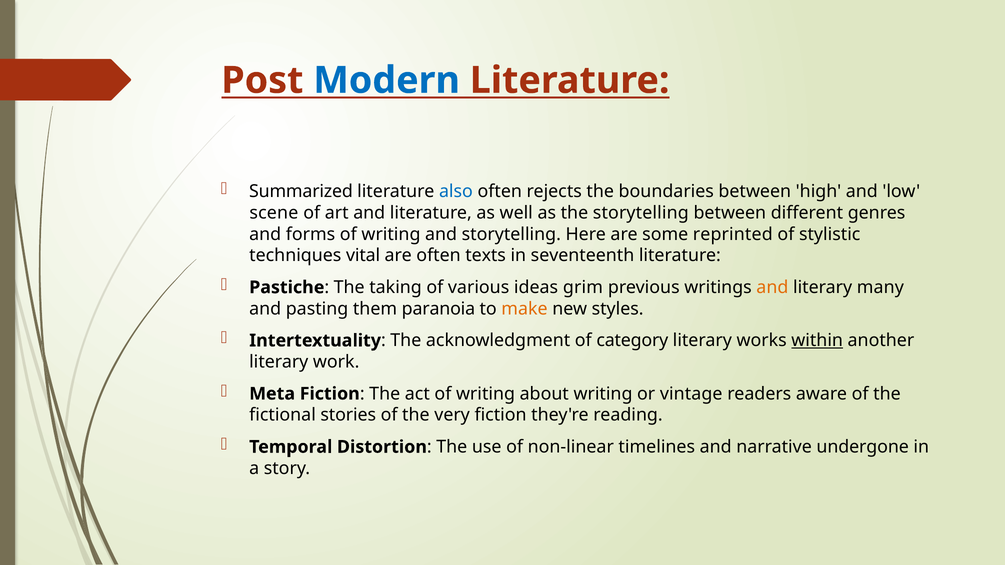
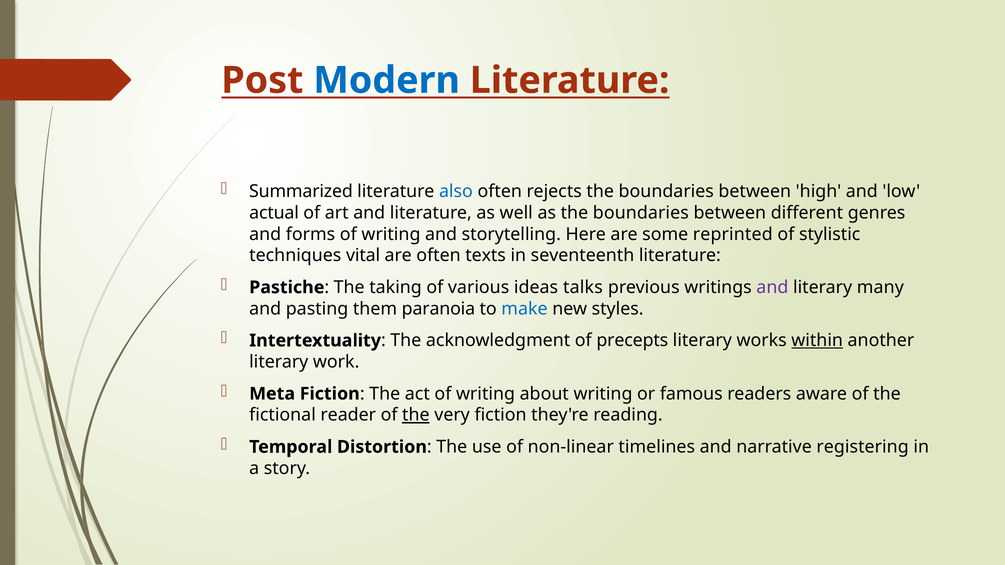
scene: scene -> actual
as the storytelling: storytelling -> boundaries
grim: grim -> talks
and at (772, 288) colour: orange -> purple
make colour: orange -> blue
category: category -> precepts
vintage: vintage -> famous
stories: stories -> reader
the at (416, 415) underline: none -> present
undergone: undergone -> registering
